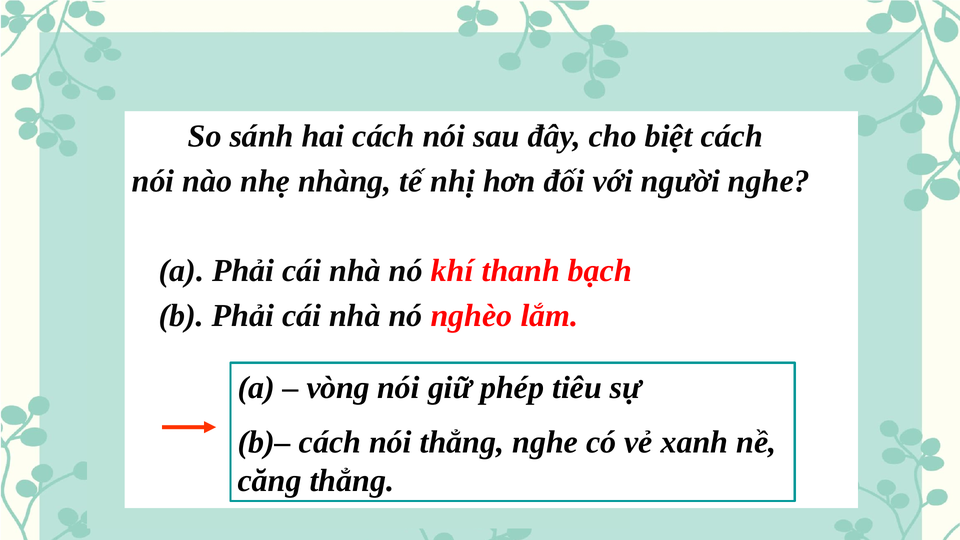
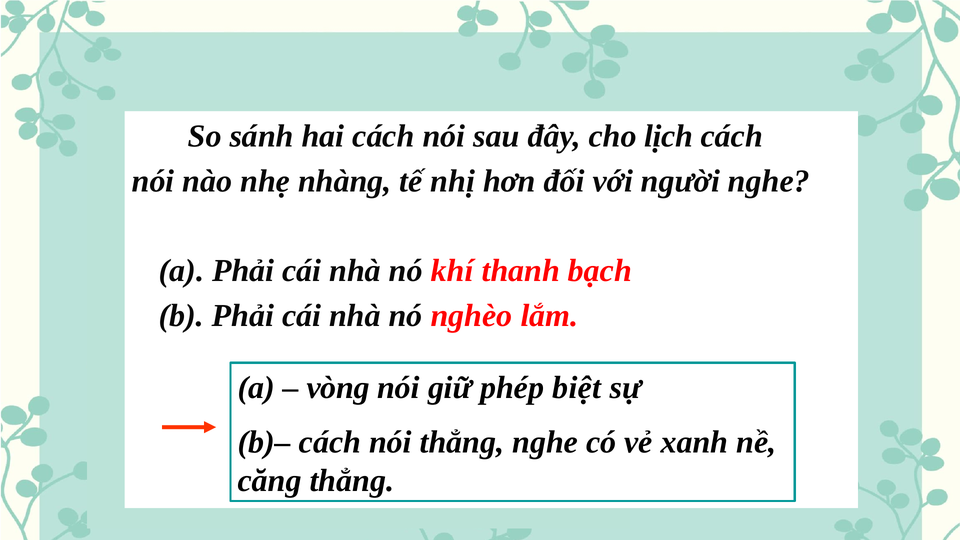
biệt: biệt -> lịch
tiêu: tiêu -> biệt
